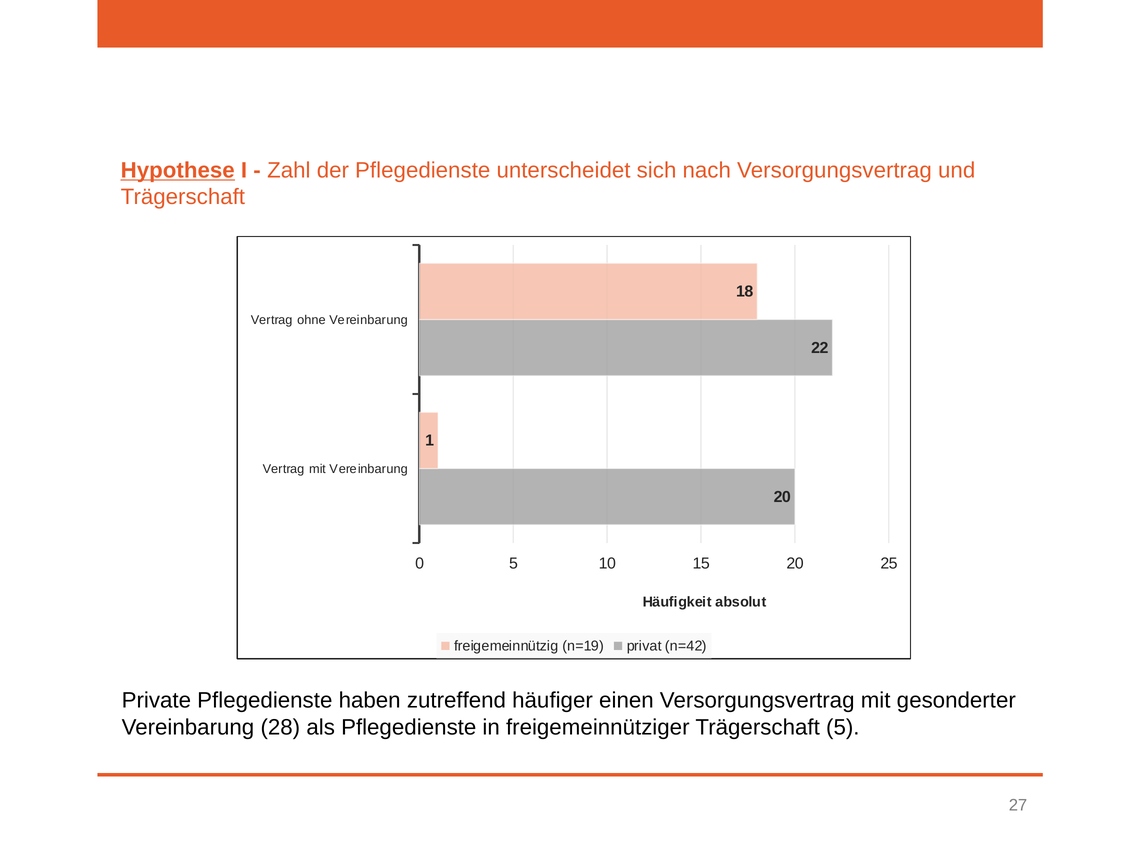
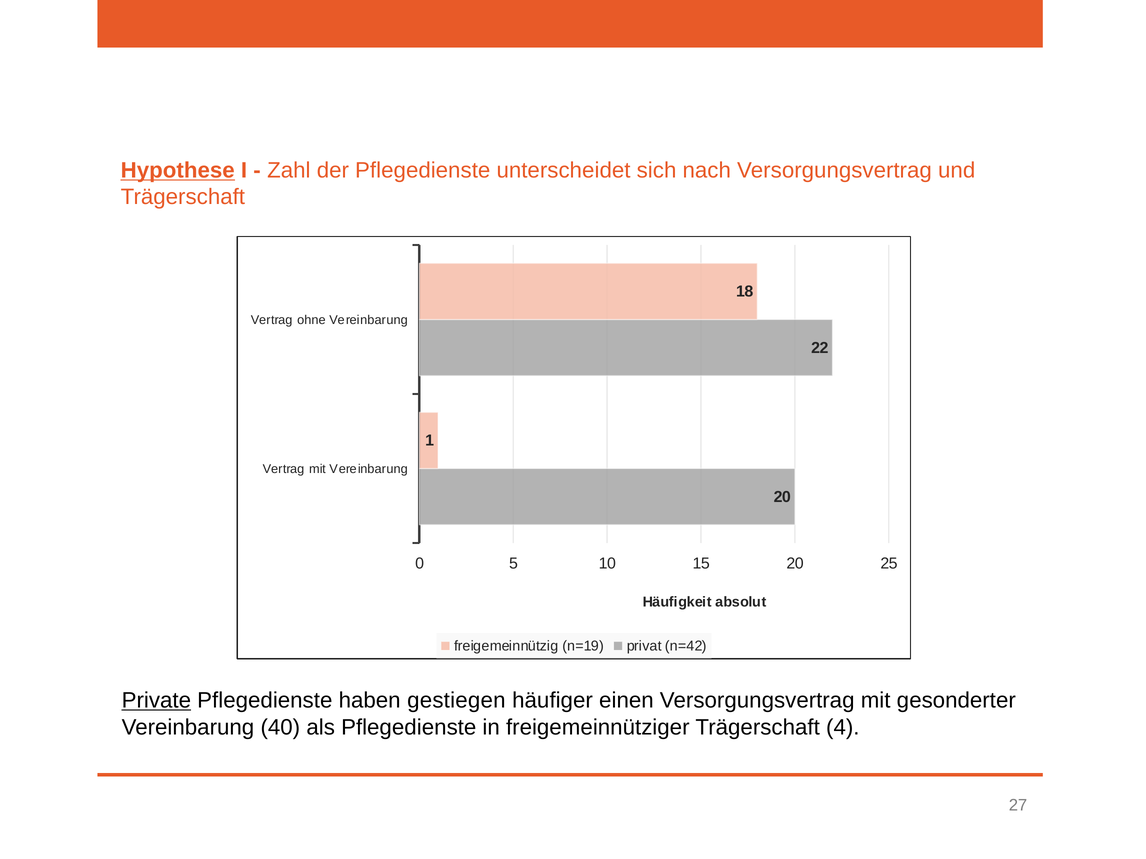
Private underline: none -> present
zutreffend: zutreffend -> gestiegen
28: 28 -> 40
Trägerschaft 5: 5 -> 4
